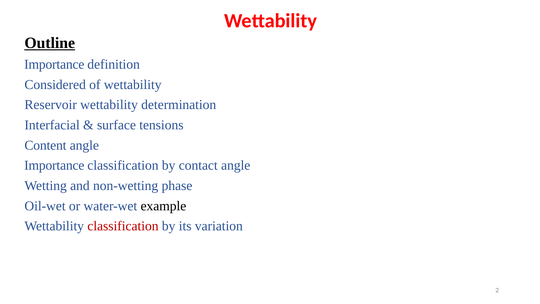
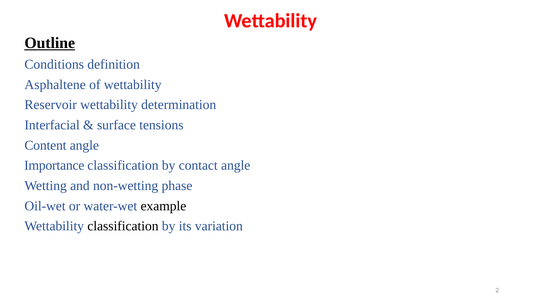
Importance at (54, 64): Importance -> Conditions
Considered: Considered -> Asphaltene
classification at (123, 226) colour: red -> black
